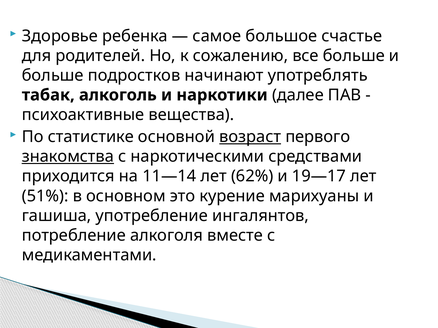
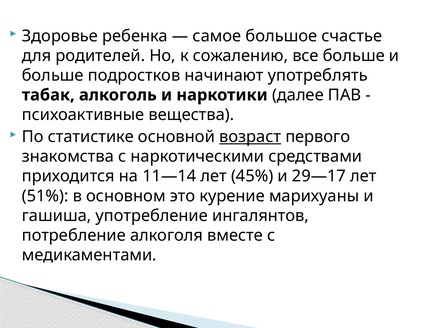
знакомства underline: present -> none
62%: 62% -> 45%
19—17: 19—17 -> 29—17
